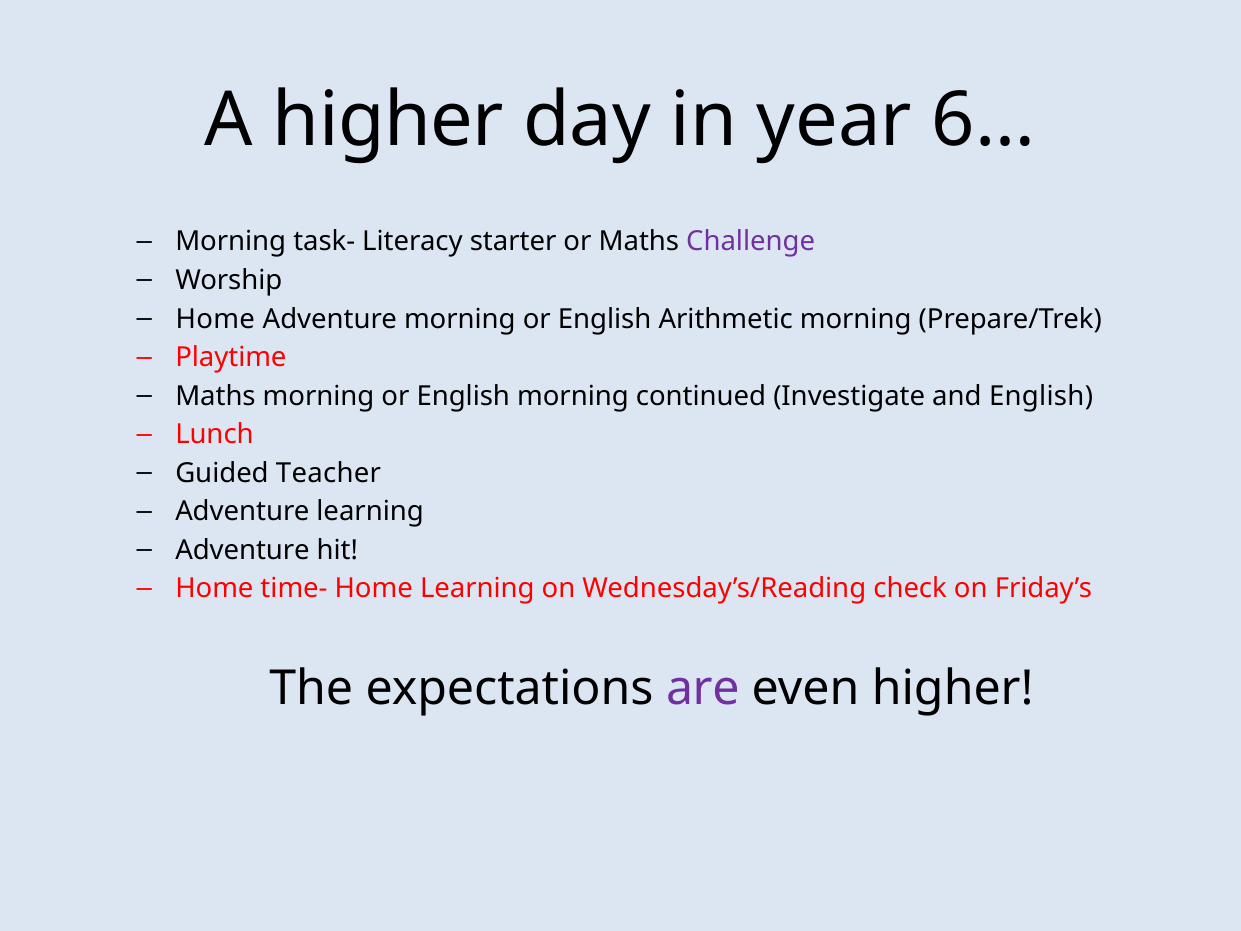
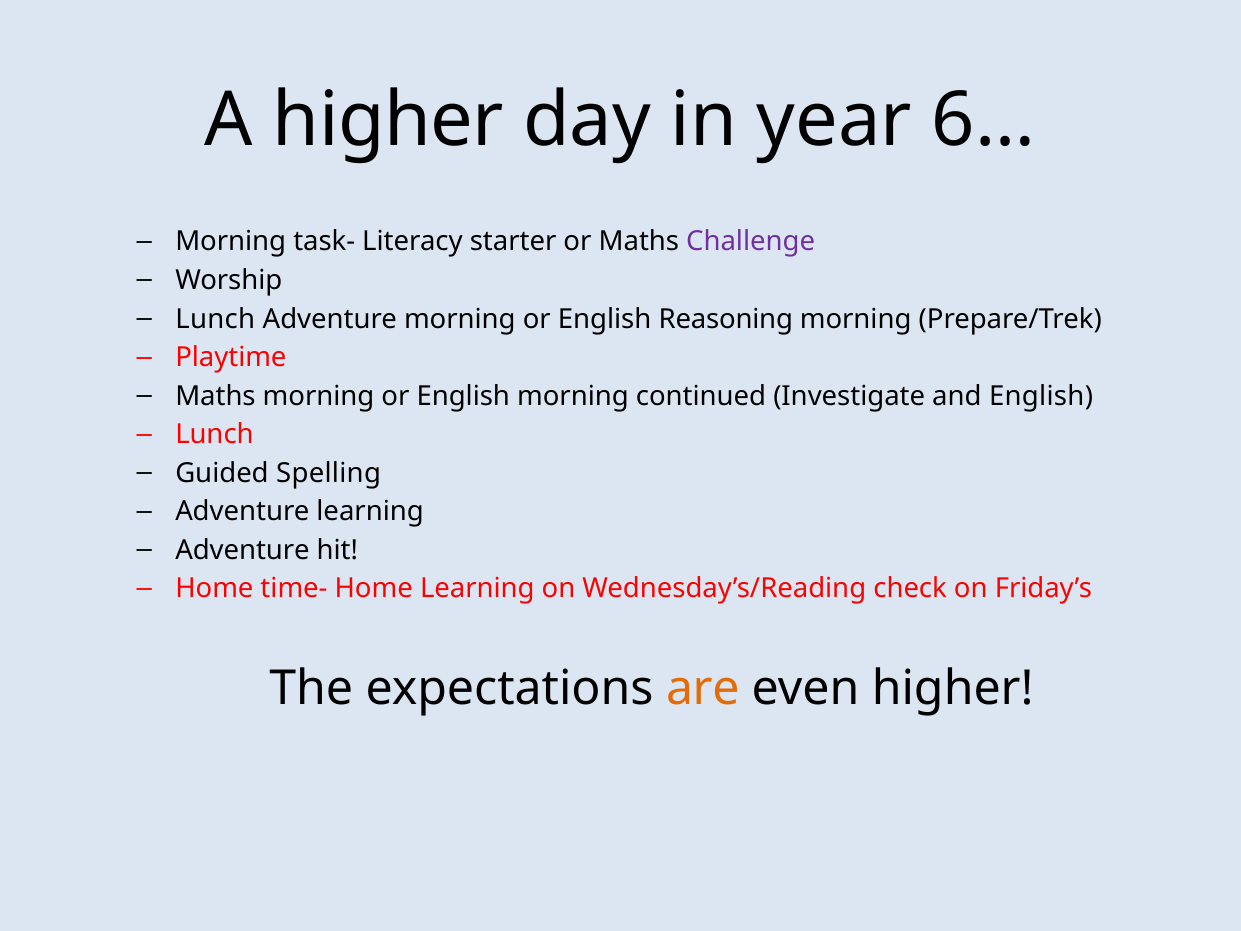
Home at (215, 319): Home -> Lunch
Arithmetic: Arithmetic -> Reasoning
Teacher: Teacher -> Spelling
are colour: purple -> orange
